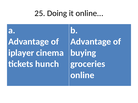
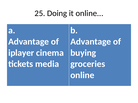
hunch: hunch -> media
